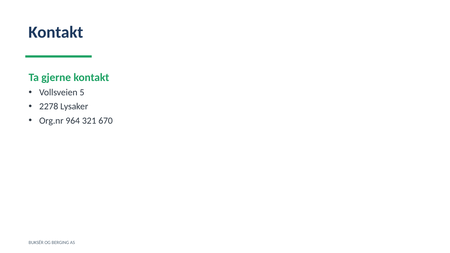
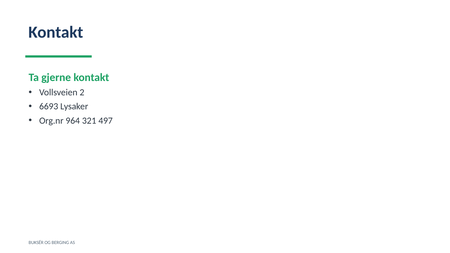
5: 5 -> 2
2278: 2278 -> 6693
670: 670 -> 497
